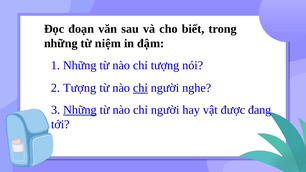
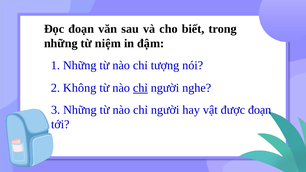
2 Tượng: Tượng -> Không
Những at (80, 110) underline: present -> none
được đang: đang -> đoạn
